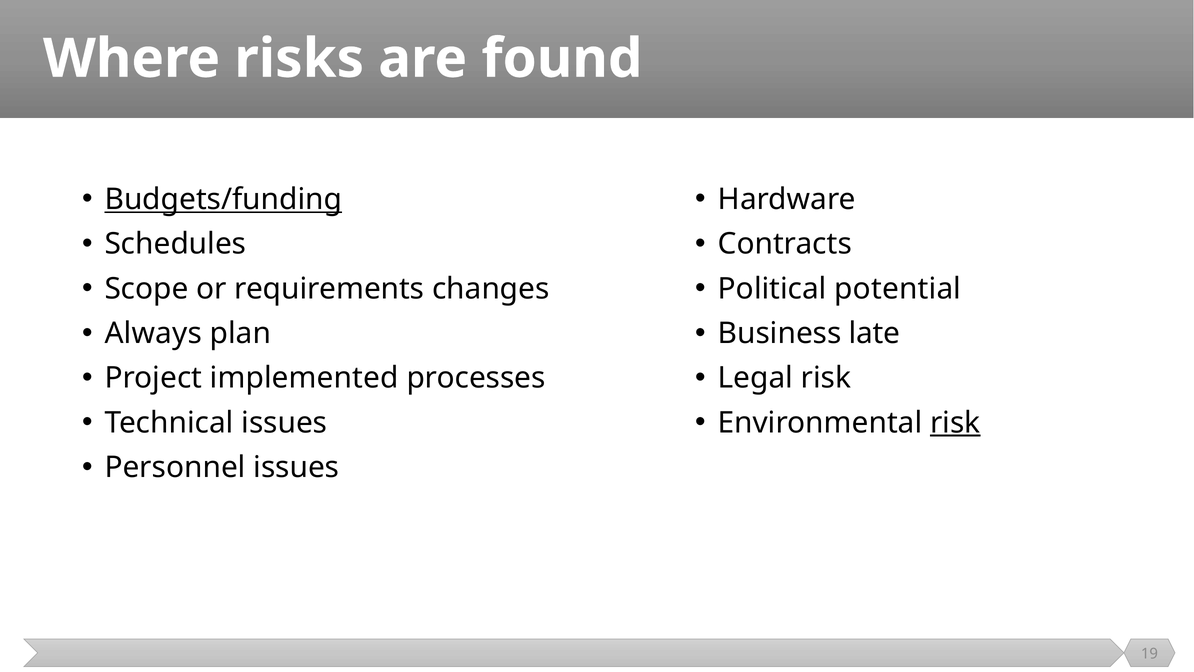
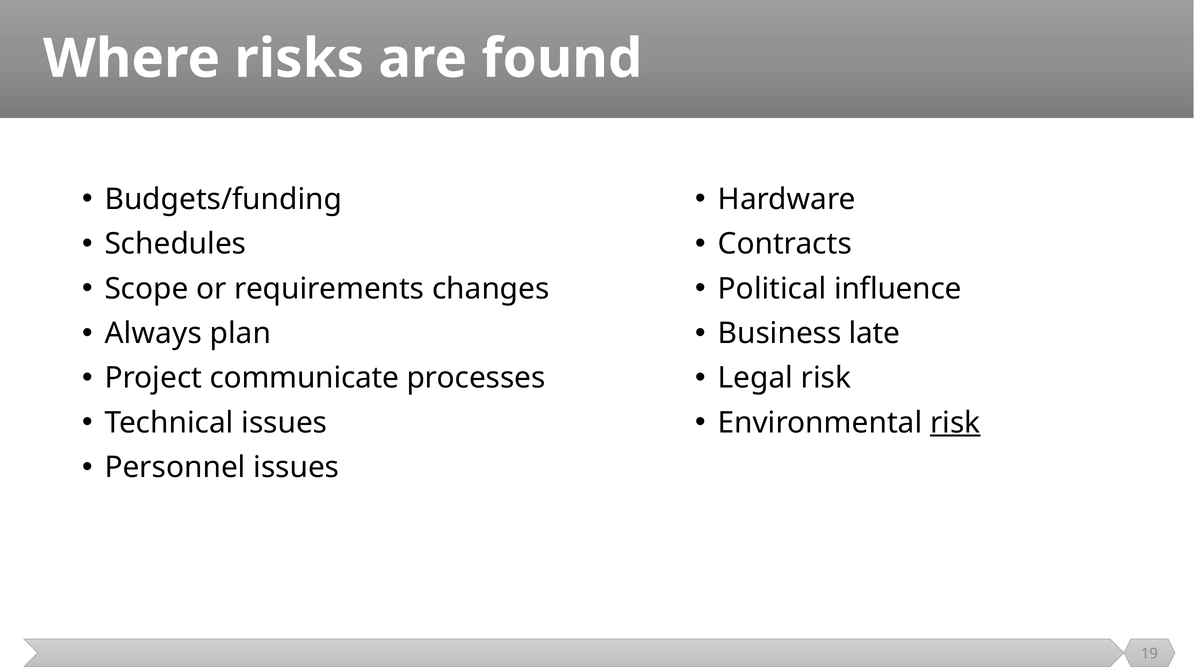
Budgets/funding underline: present -> none
potential: potential -> influence
implemented: implemented -> communicate
